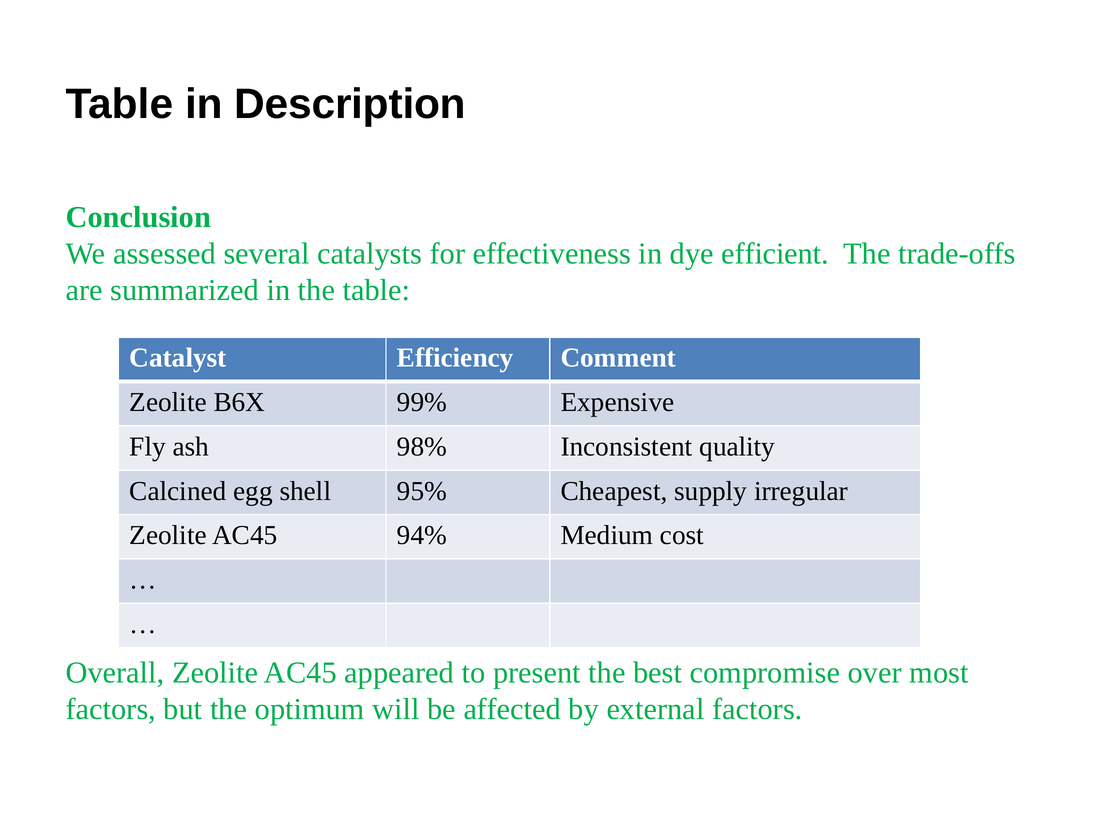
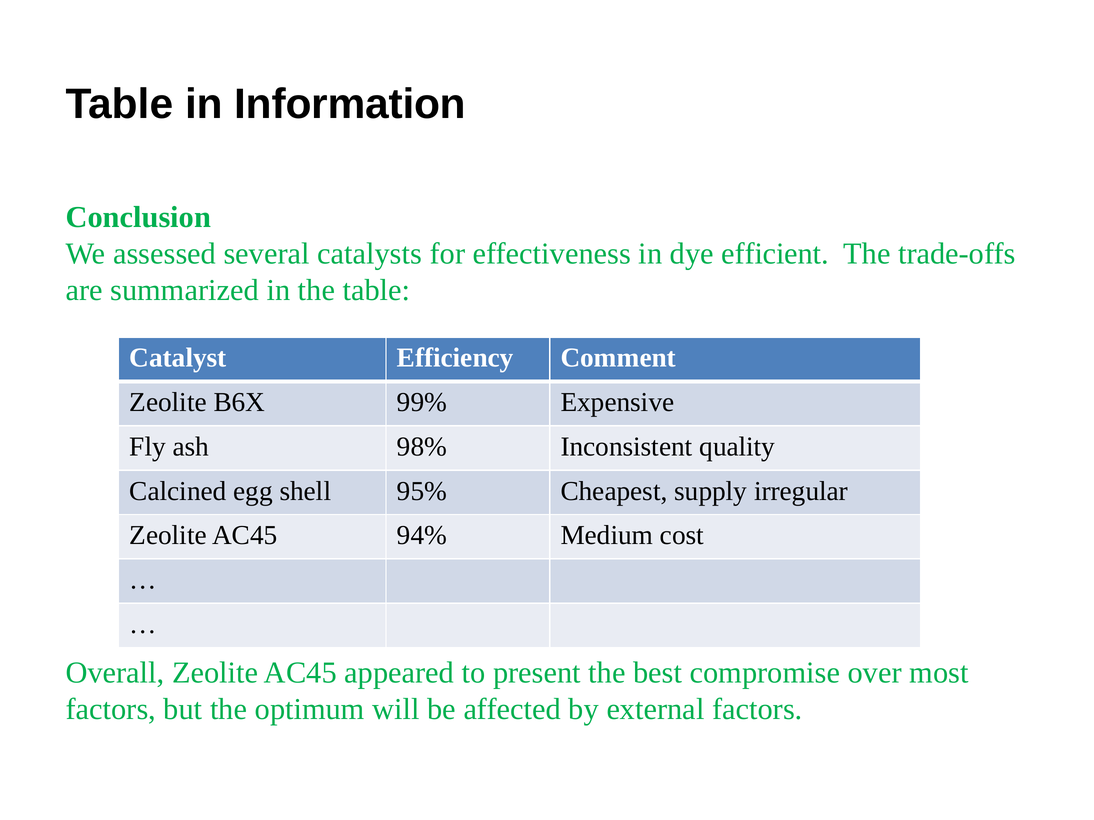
Description: Description -> Information
